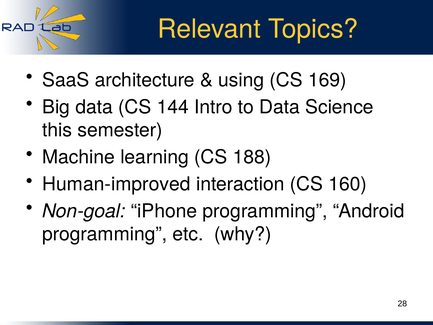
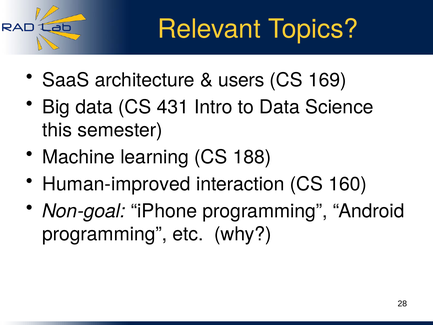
using: using -> users
144: 144 -> 431
